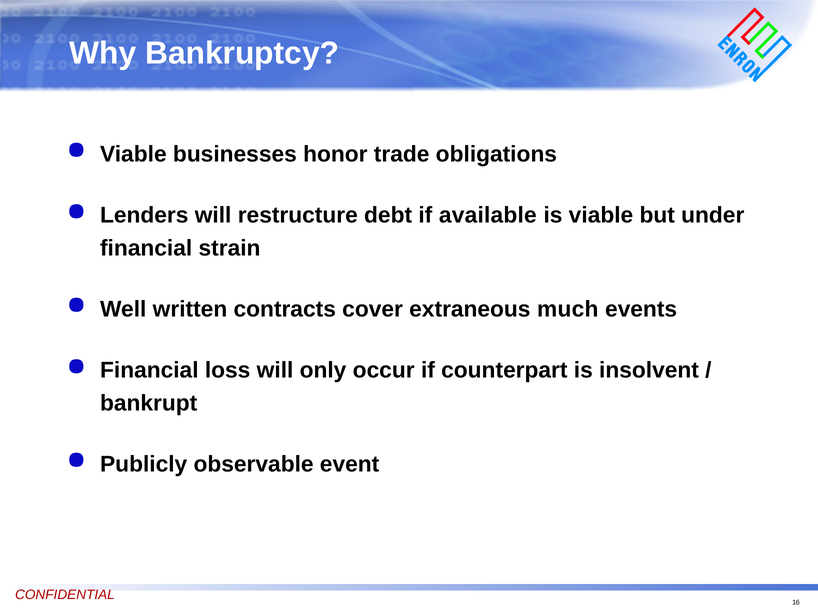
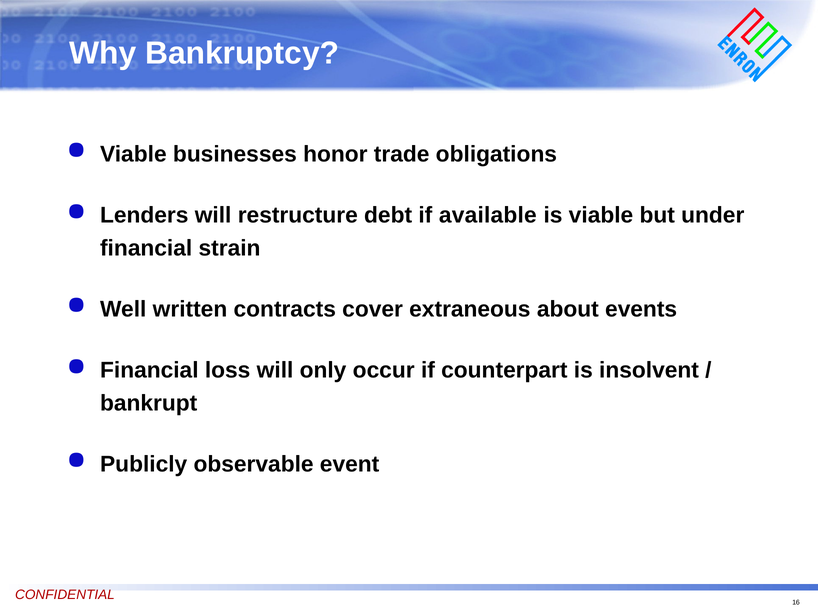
much: much -> about
